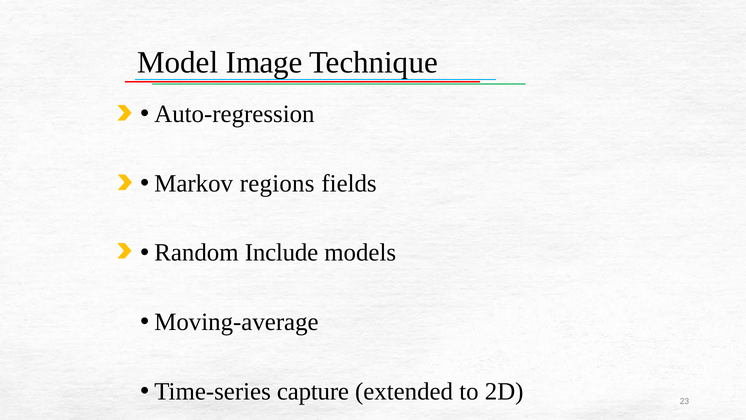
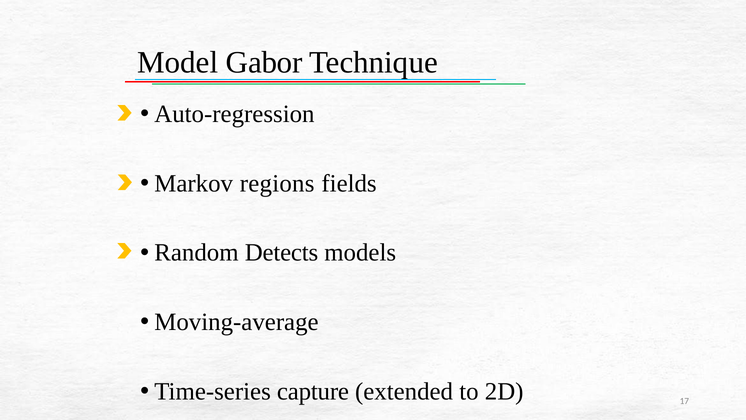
Image: Image -> Gabor
Include: Include -> Detects
23: 23 -> 17
